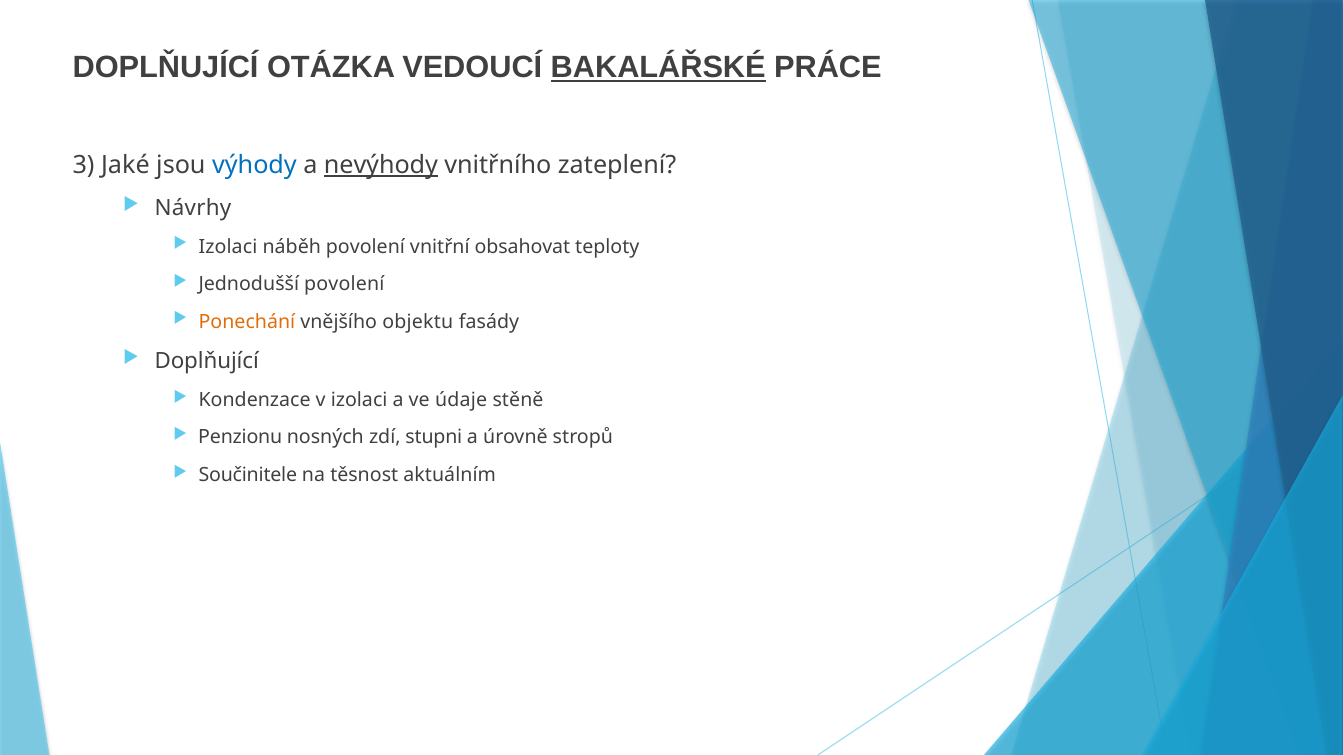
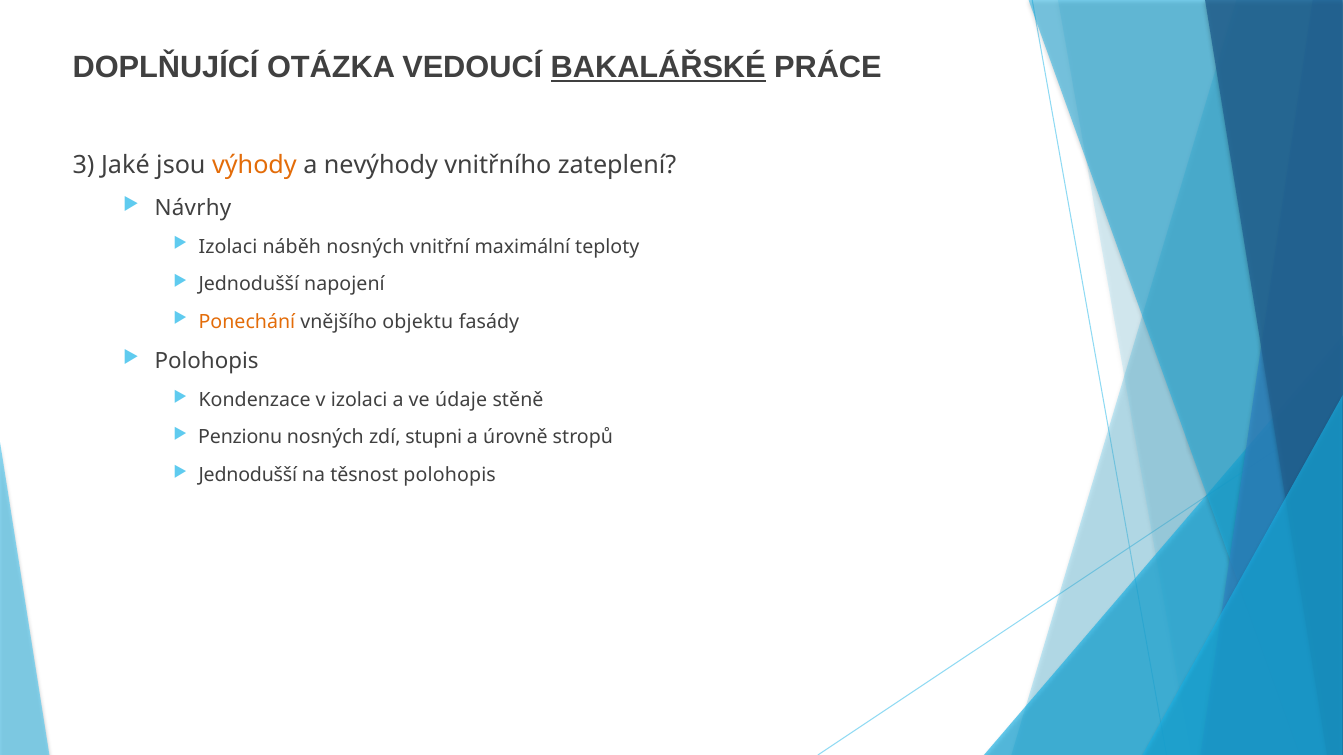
výhody colour: blue -> orange
nevýhody underline: present -> none
náběh povolení: povolení -> nosných
obsahovat: obsahovat -> maximální
Jednodušší povolení: povolení -> napojení
Doplňující at (207, 361): Doplňující -> Polohopis
Součinitele at (248, 475): Součinitele -> Jednodušší
těsnost aktuálním: aktuálním -> polohopis
